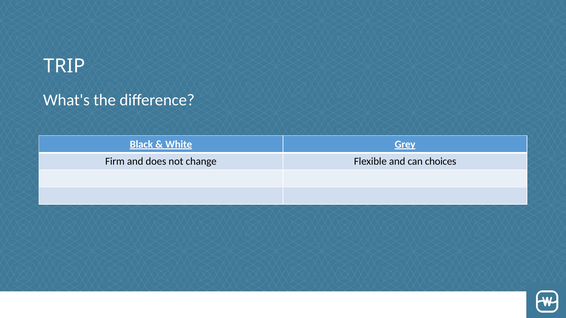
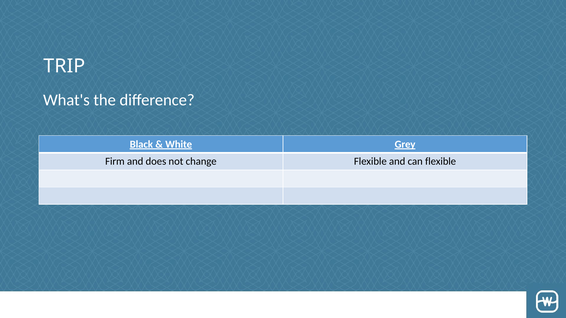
can choices: choices -> flexible
